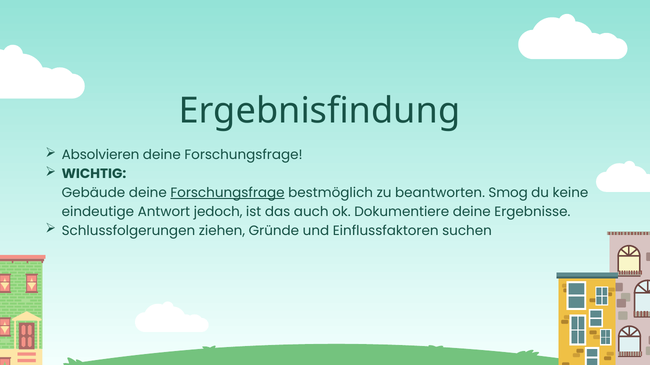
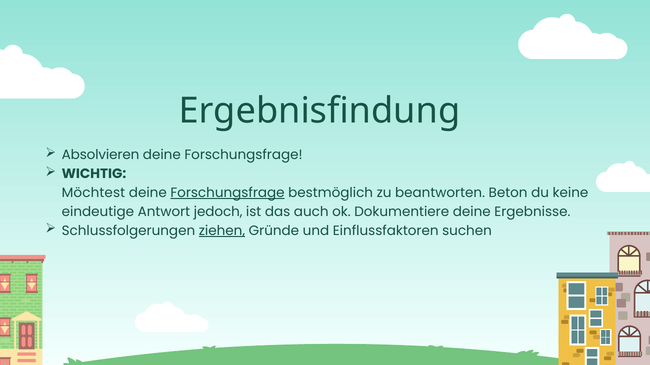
Gebäude: Gebäude -> Möchtest
Smog: Smog -> Beton
ziehen underline: none -> present
